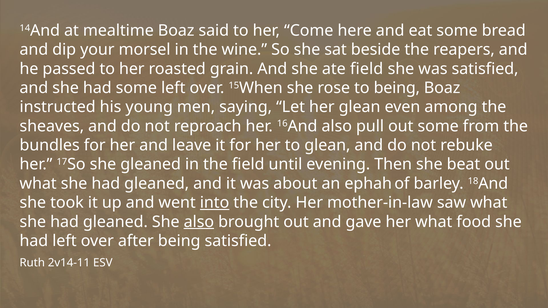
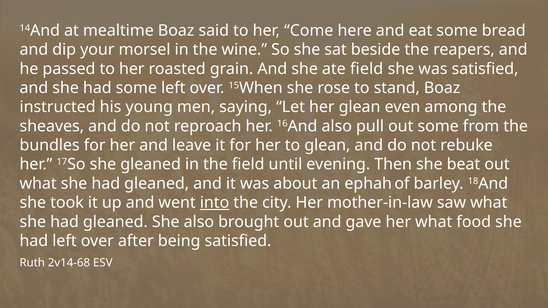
to being: being -> stand
also at (199, 222) underline: present -> none
2v14-11: 2v14-11 -> 2v14-68
